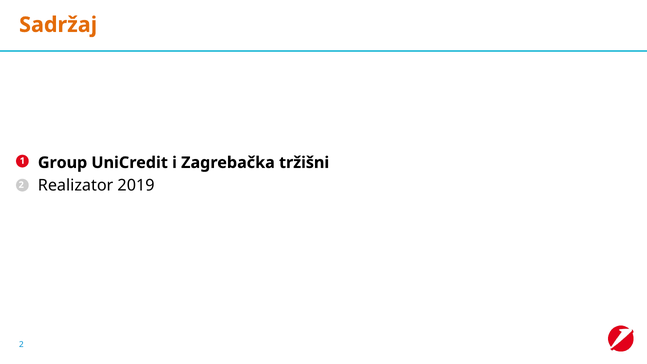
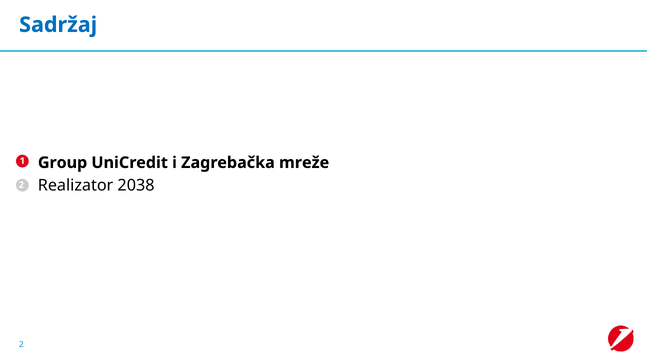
Sadržaj colour: orange -> blue
tržišni: tržišni -> mreže
2019: 2019 -> 2038
